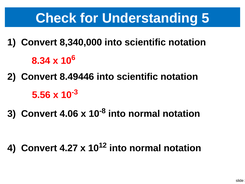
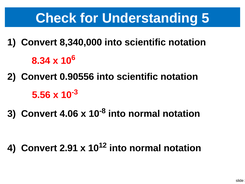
8.49446: 8.49446 -> 0.90556
4.27: 4.27 -> 2.91
